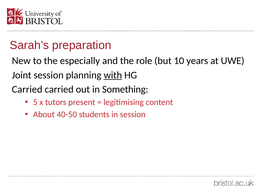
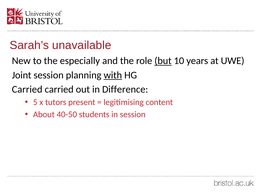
preparation: preparation -> unavailable
but underline: none -> present
Something: Something -> Difference
